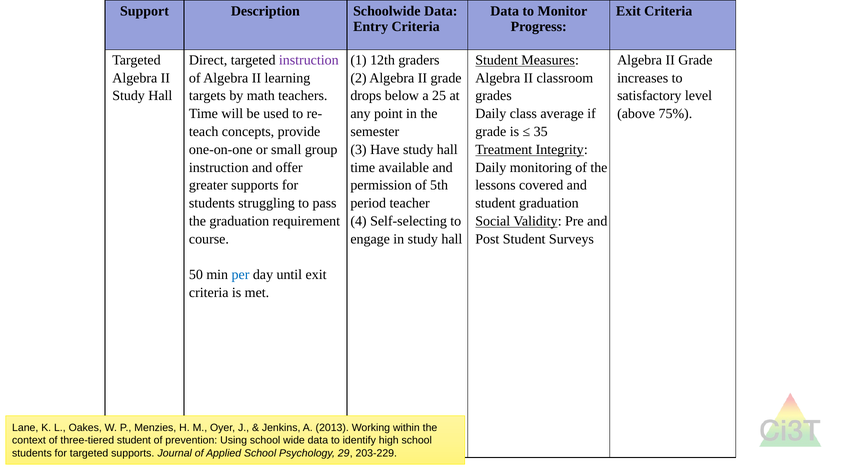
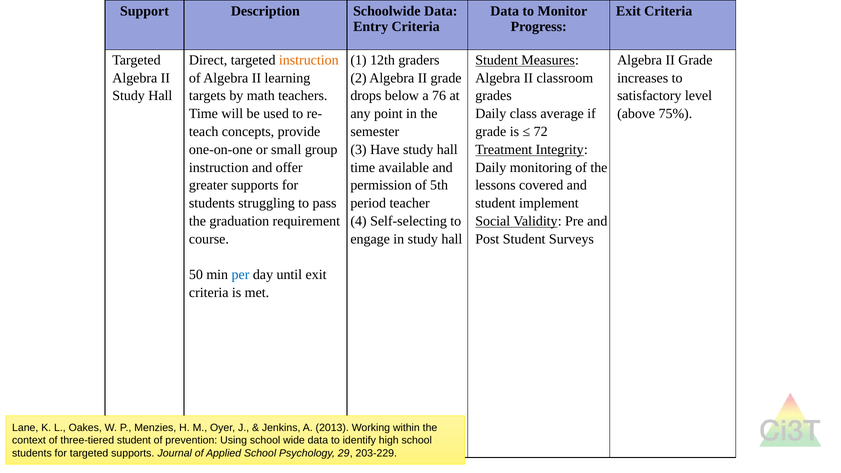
instruction at (309, 60) colour: purple -> orange
25: 25 -> 76
35: 35 -> 72
student graduation: graduation -> implement
